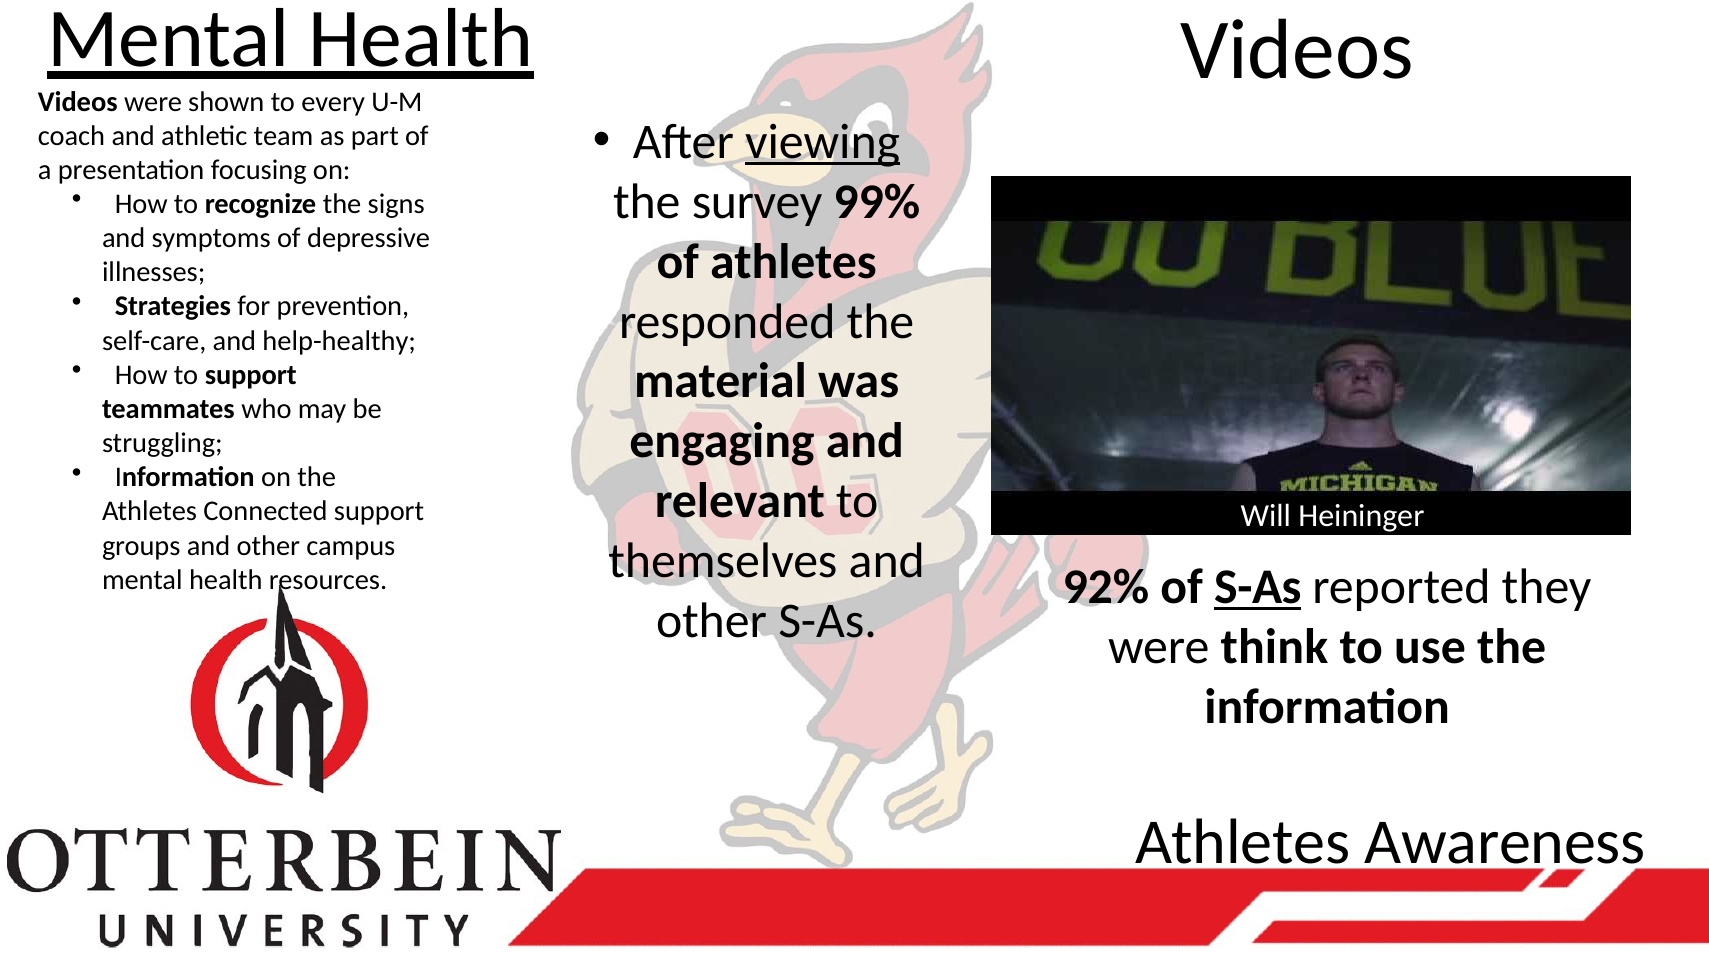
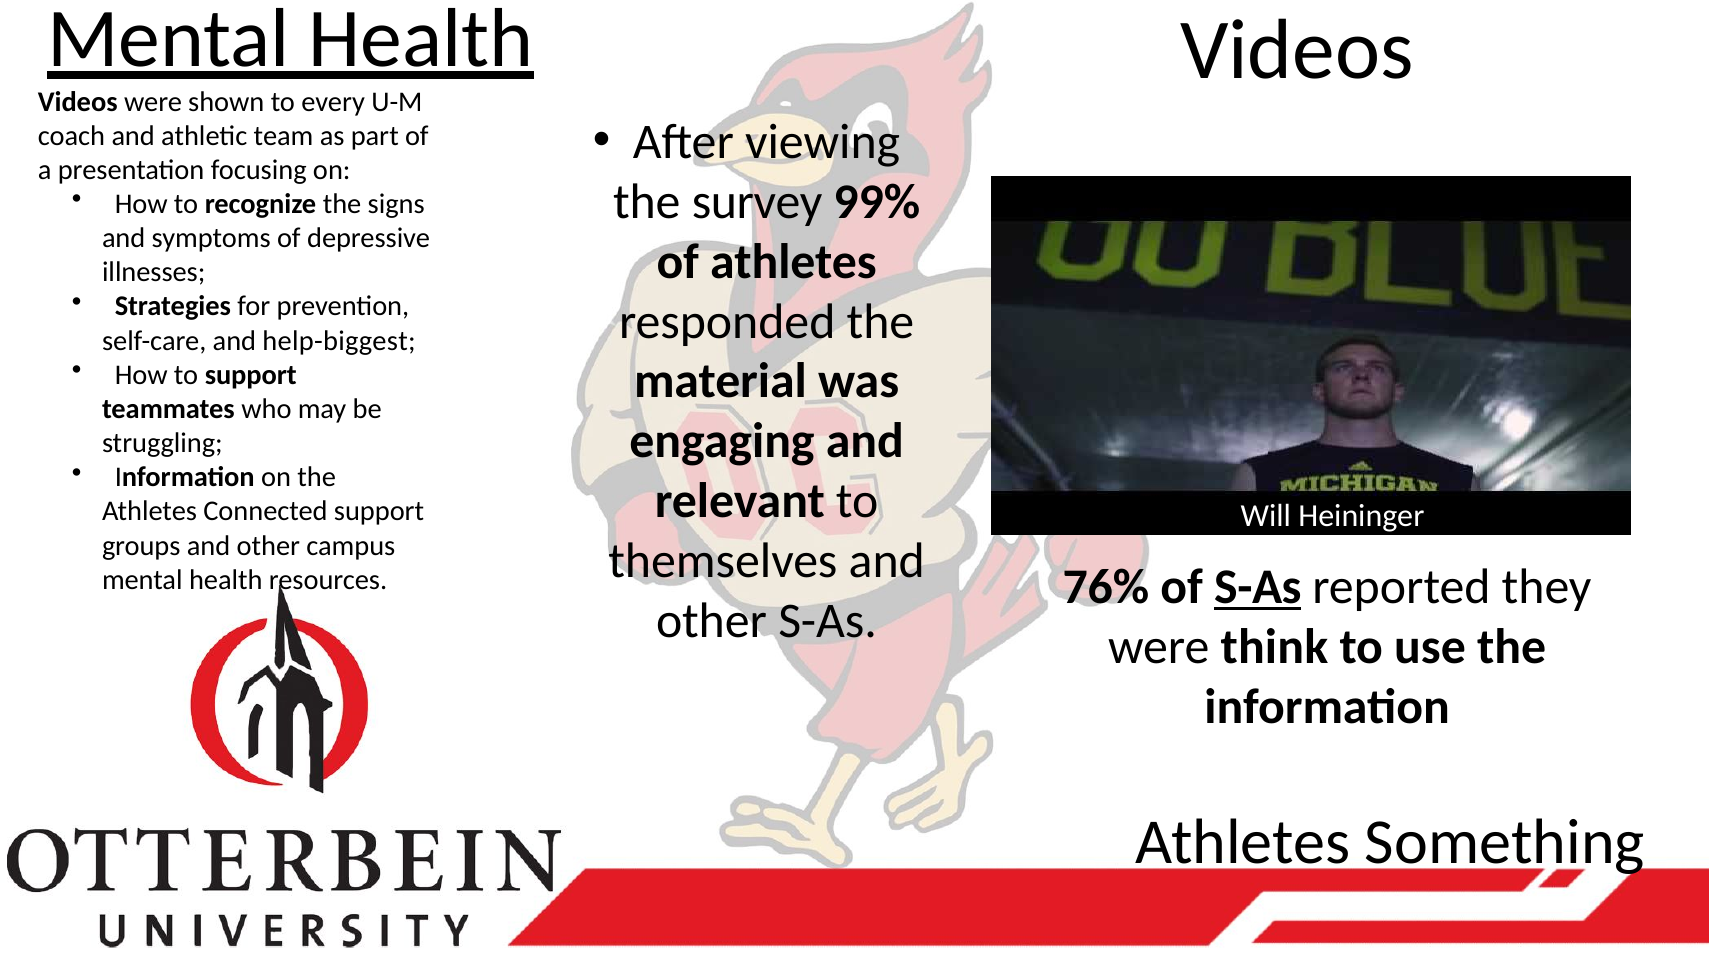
viewing underline: present -> none
help-healthy: help-healthy -> help-biggest
92%: 92% -> 76%
Awareness: Awareness -> Something
